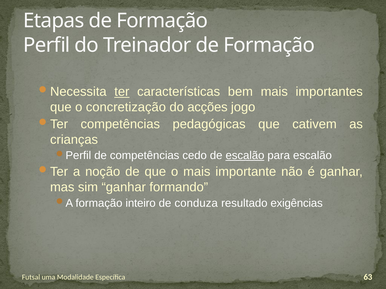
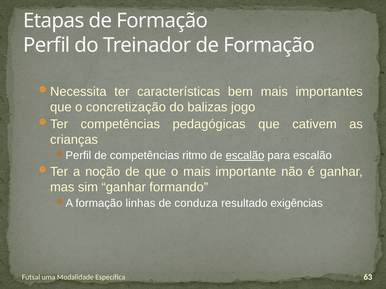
ter underline: present -> none
acções: acções -> balizas
cedo: cedo -> ritmo
inteiro: inteiro -> linhas
